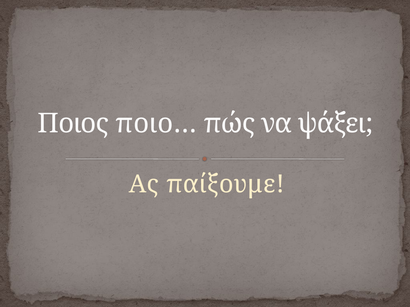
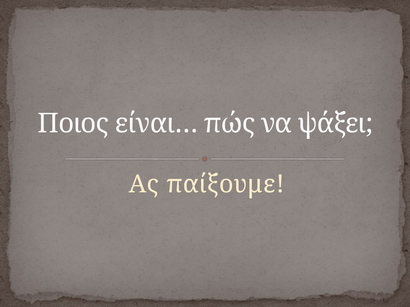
ποιο…: ποιο… -> είναι…
